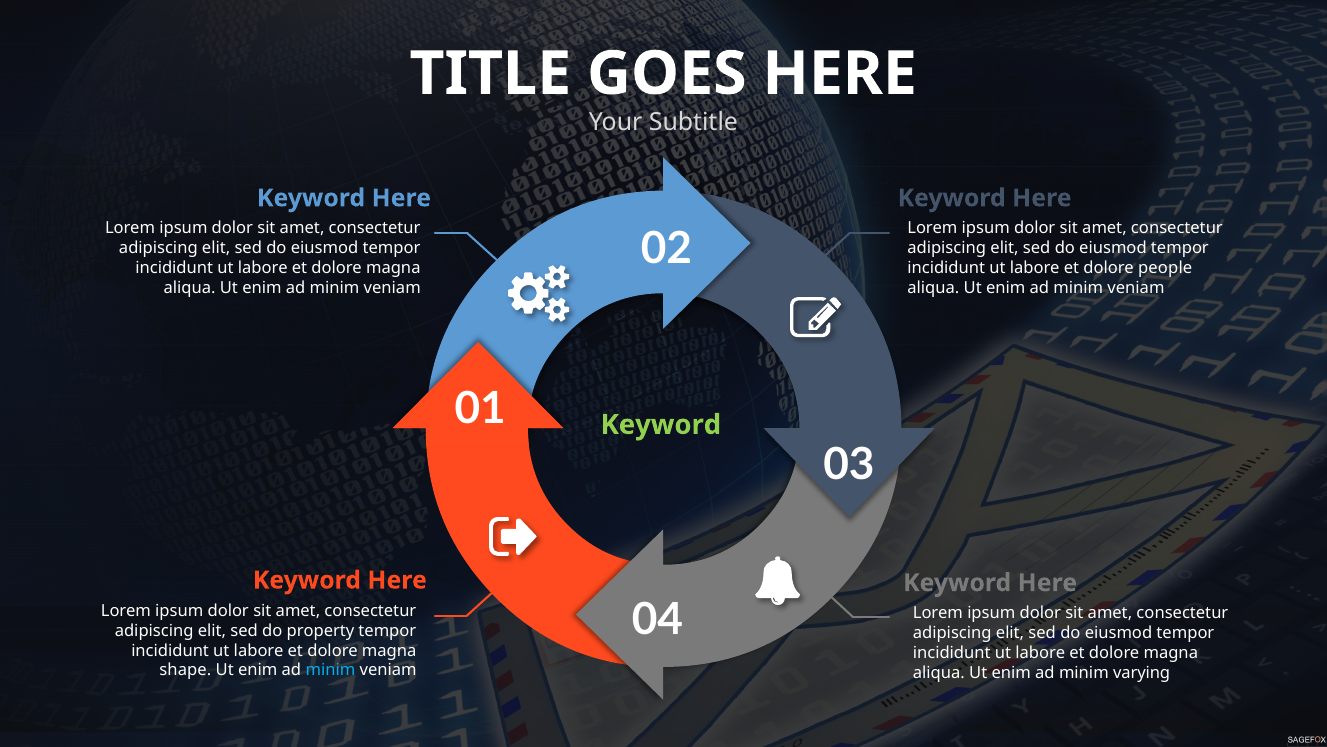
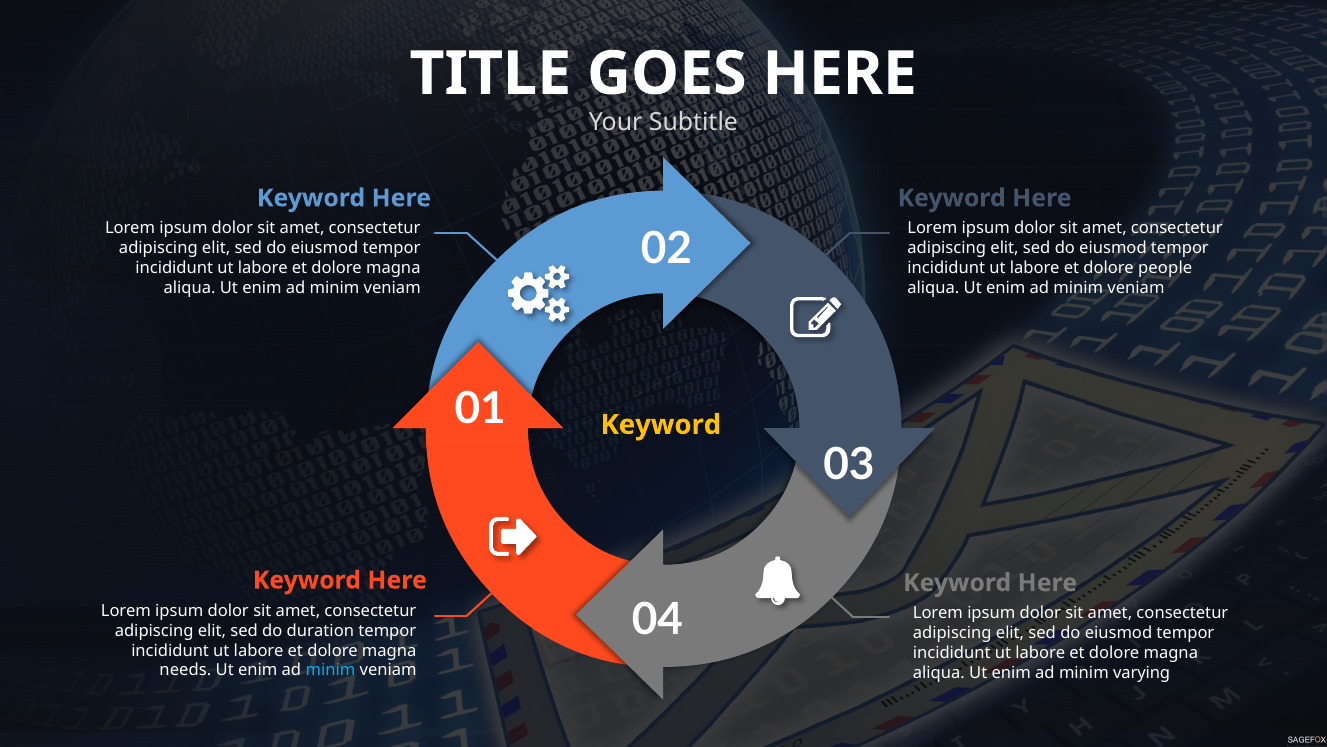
Keyword at (661, 424) colour: light green -> yellow
property: property -> duration
shape: shape -> needs
